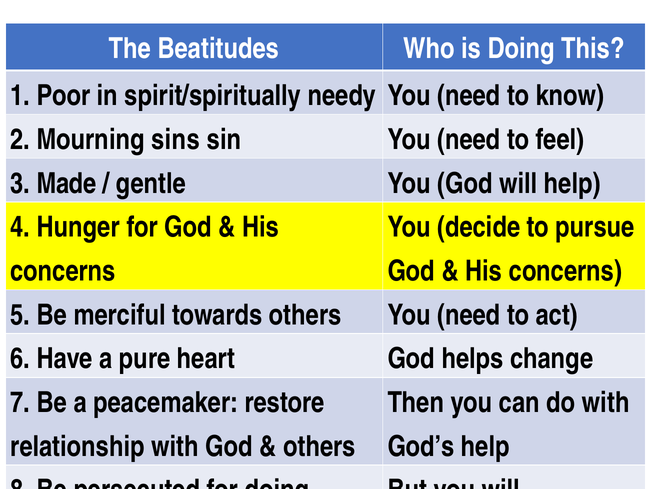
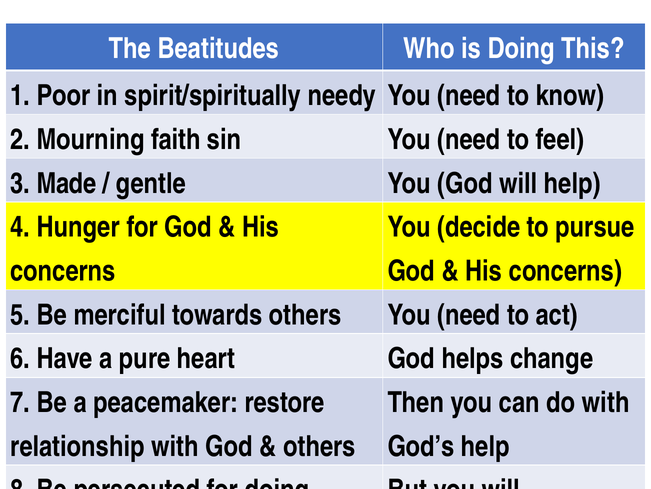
sins: sins -> faith
